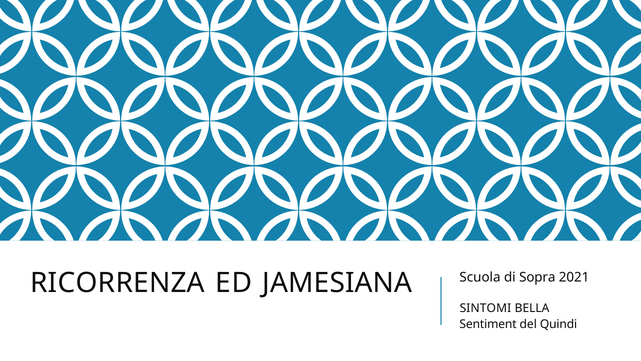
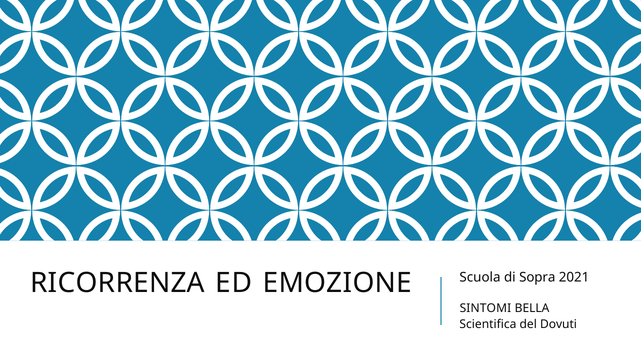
JAMESIANA: JAMESIANA -> EMOZIONE
Sentiment: Sentiment -> Scientifica
Quindi: Quindi -> Dovuti
